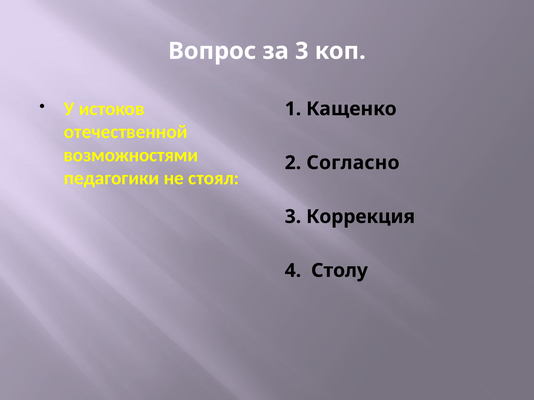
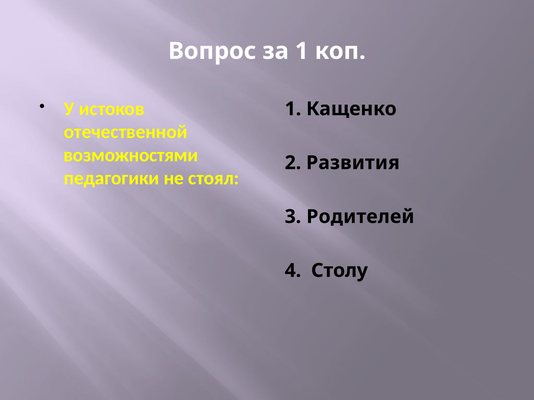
за 3: 3 -> 1
Согласно: Согласно -> Развития
Коррекция: Коррекция -> Родителей
